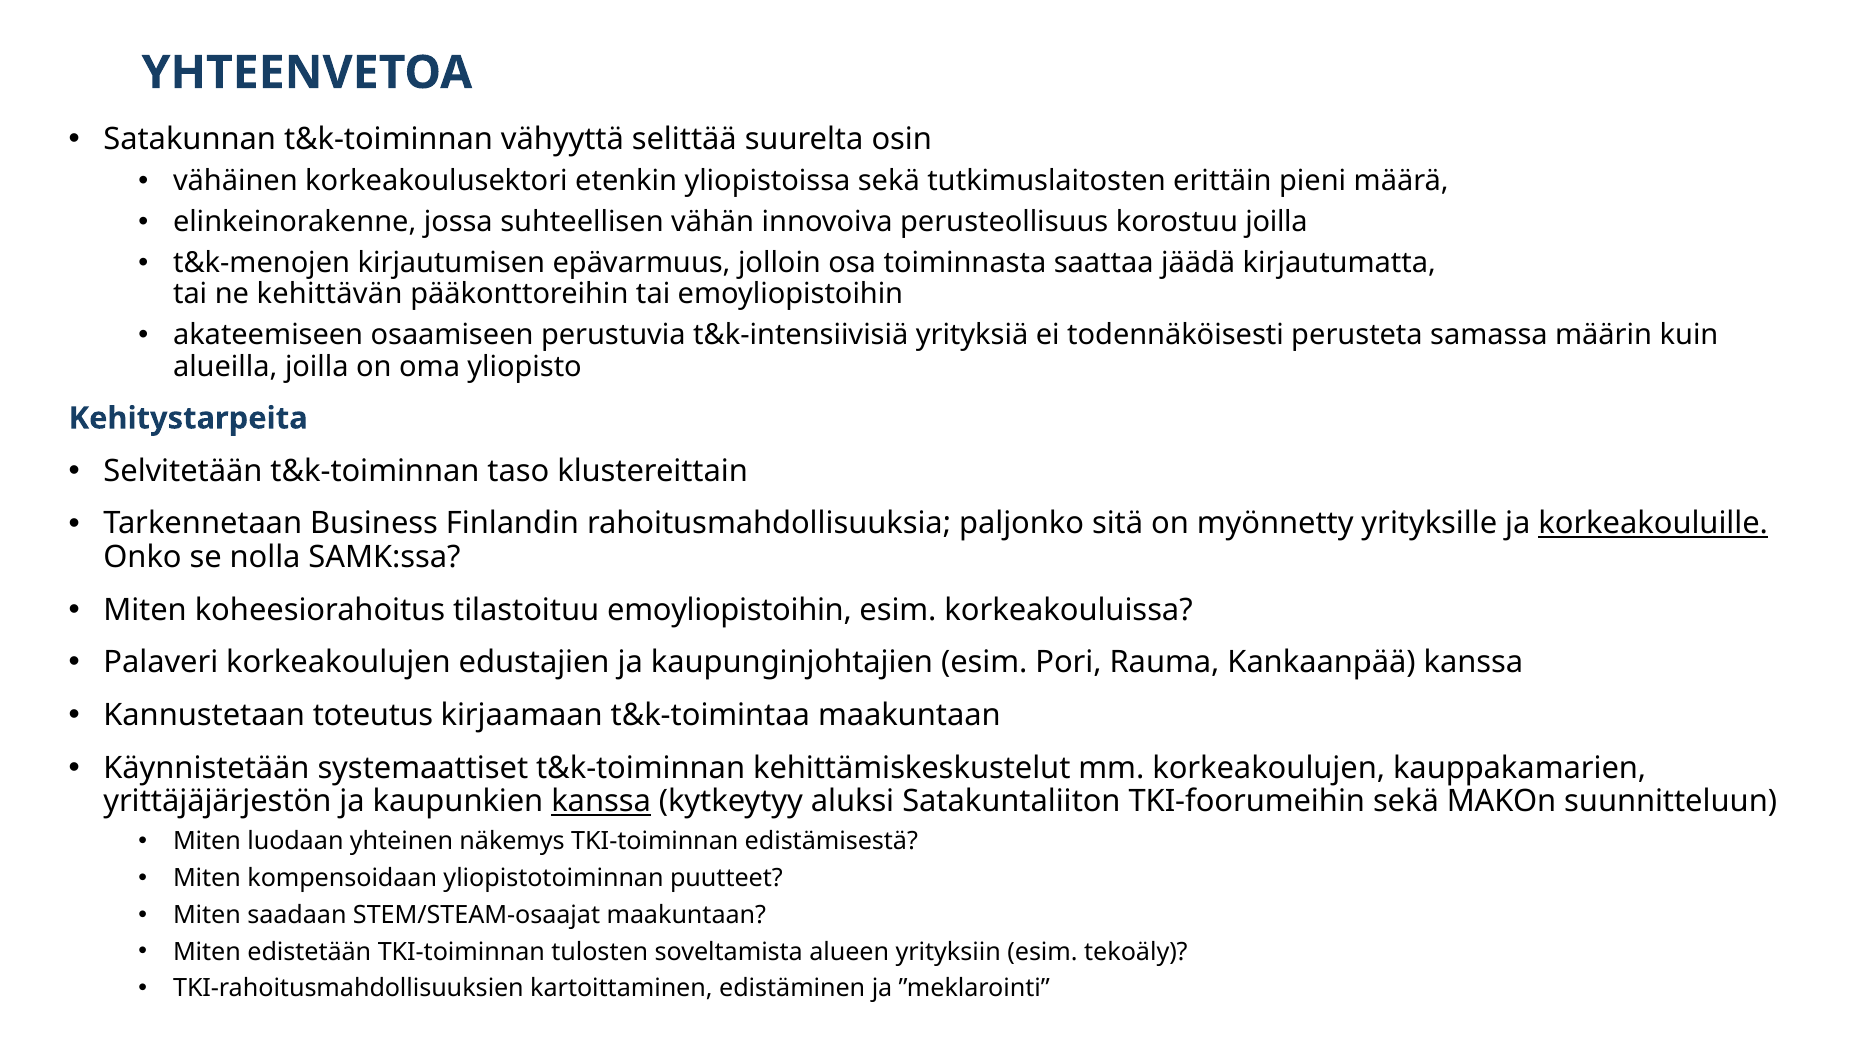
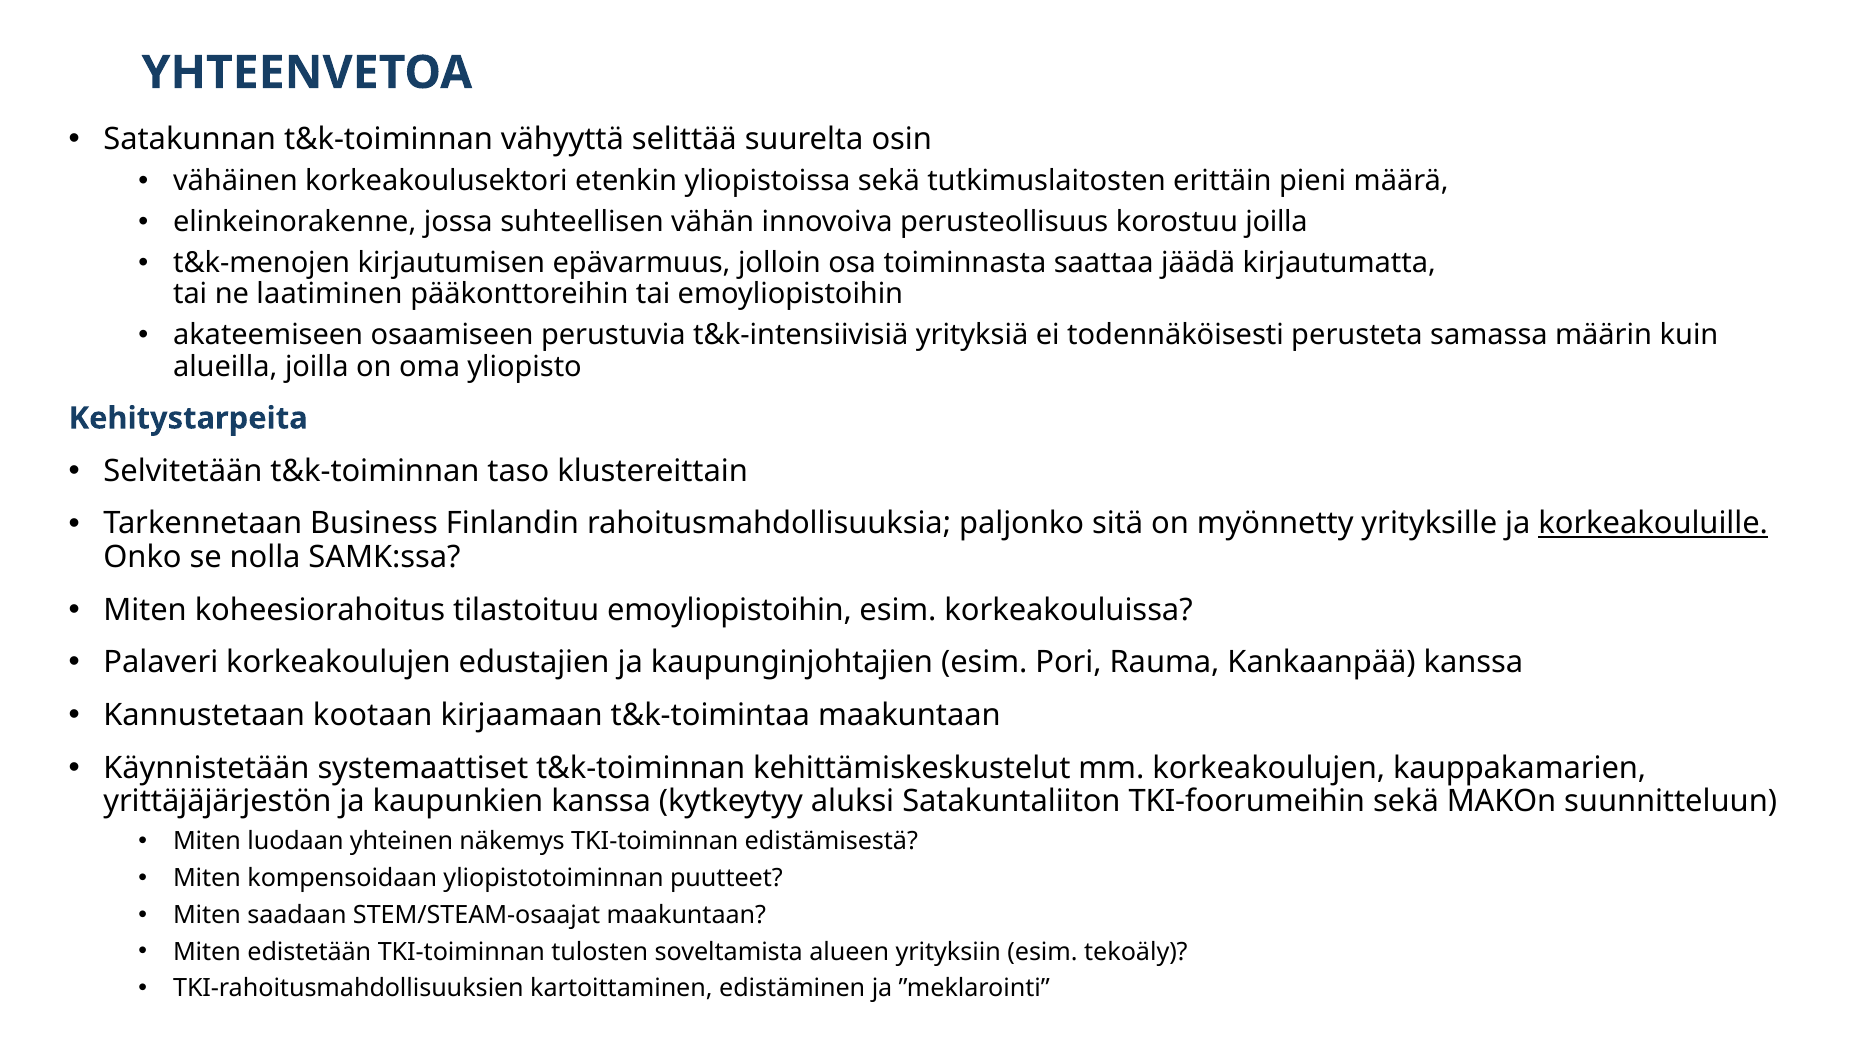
kehittävän: kehittävän -> laatiminen
toteutus: toteutus -> kootaan
kanssa at (601, 801) underline: present -> none
